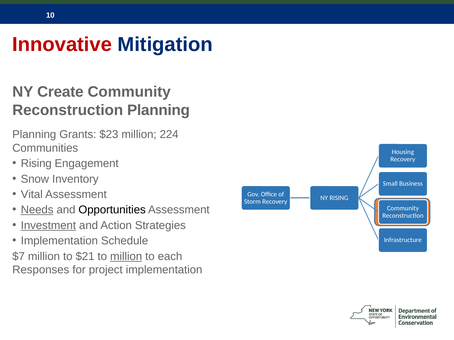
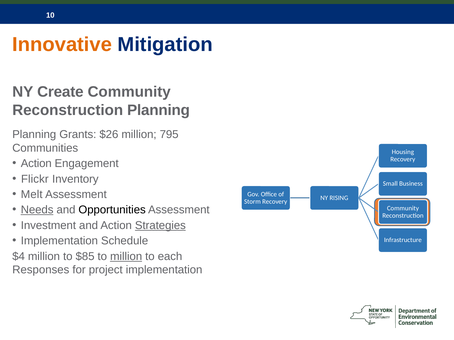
Innovative colour: red -> orange
$23: $23 -> $26
224: 224 -> 795
Rising at (36, 164): Rising -> Action
Snow: Snow -> Flickr
Vital: Vital -> Melt
Investment underline: present -> none
Strategies underline: none -> present
$7: $7 -> $4
$21: $21 -> $85
